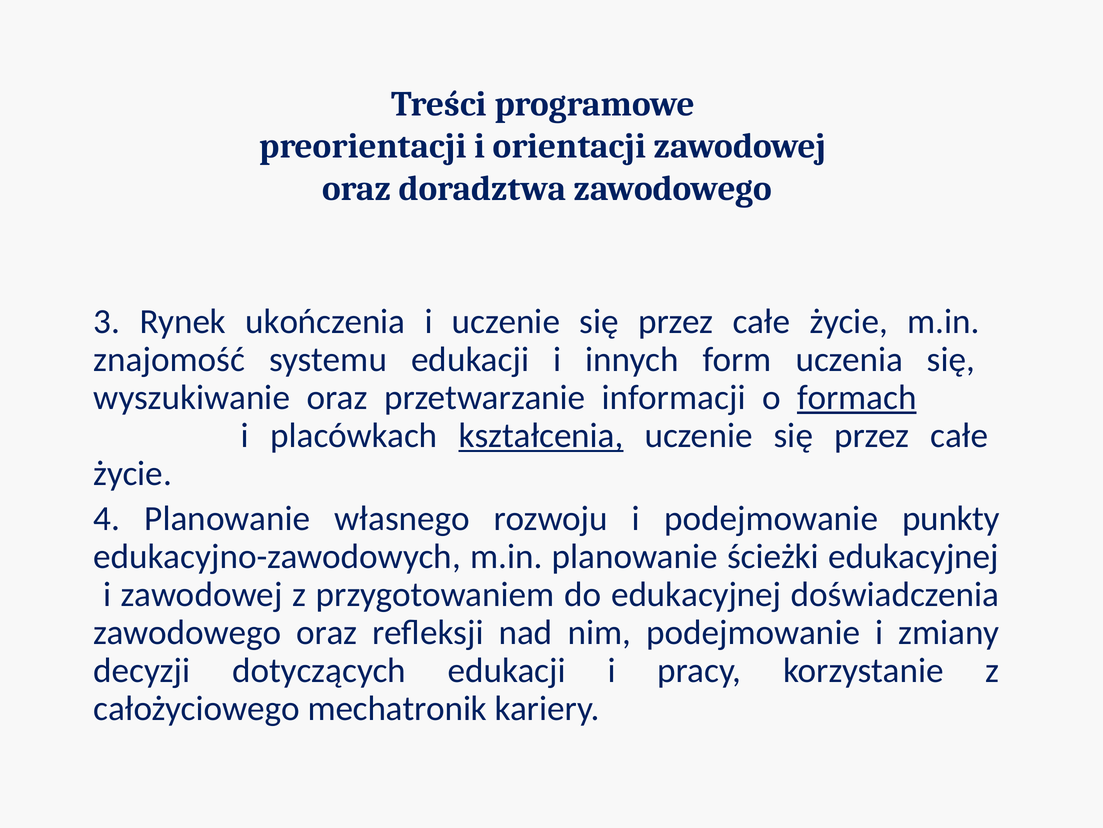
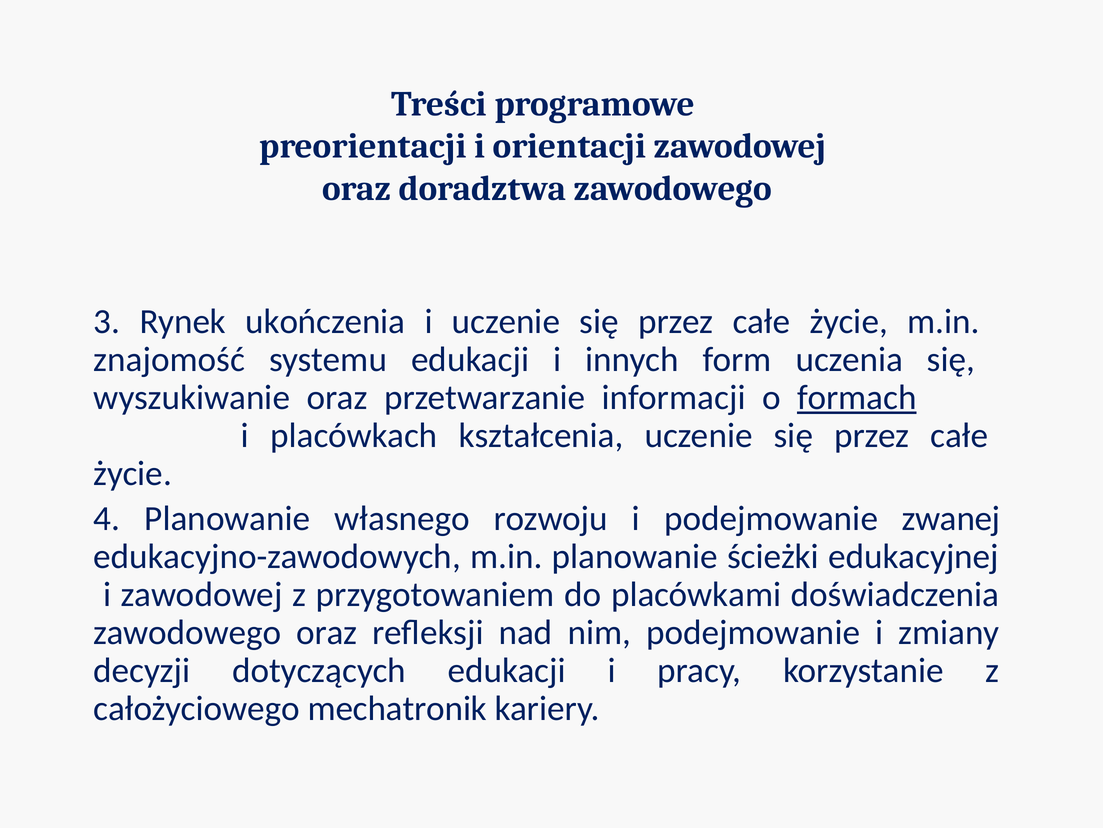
kształcenia underline: present -> none
punkty: punkty -> zwanej
do edukacyjnej: edukacyjnej -> placówkami
